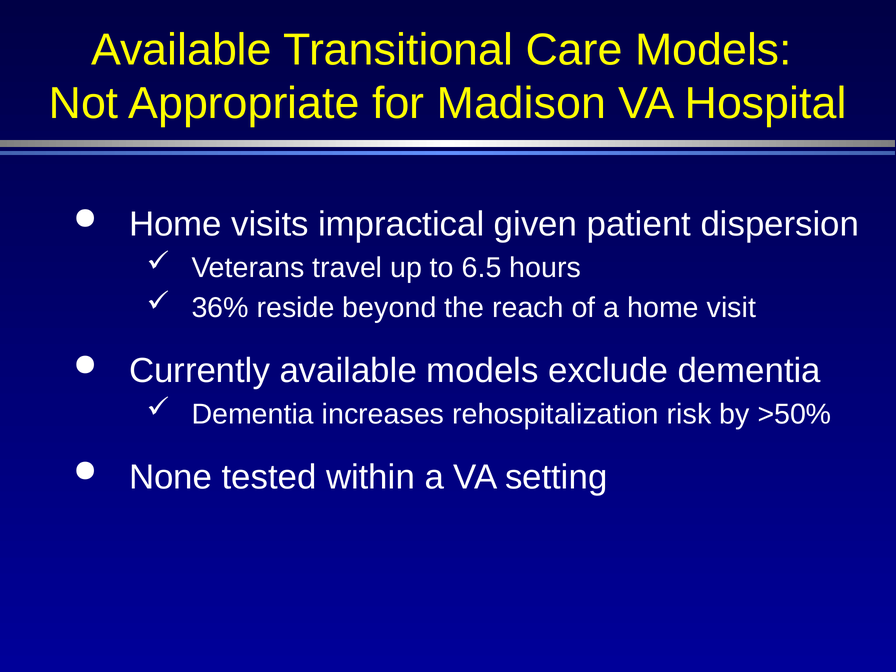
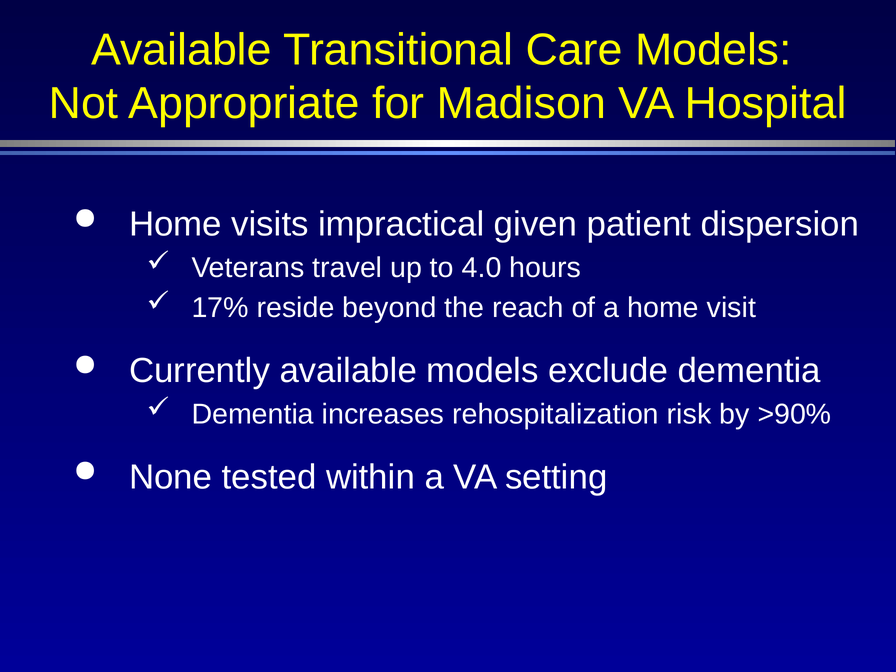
6.5: 6.5 -> 4.0
36%: 36% -> 17%
>50%: >50% -> >90%
